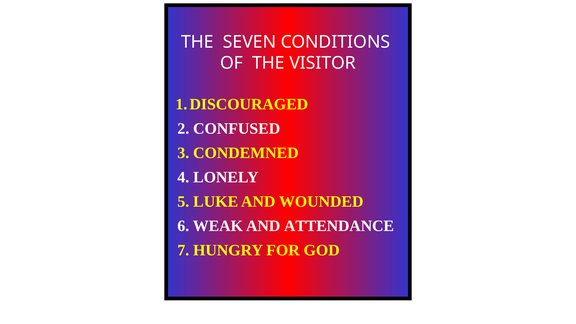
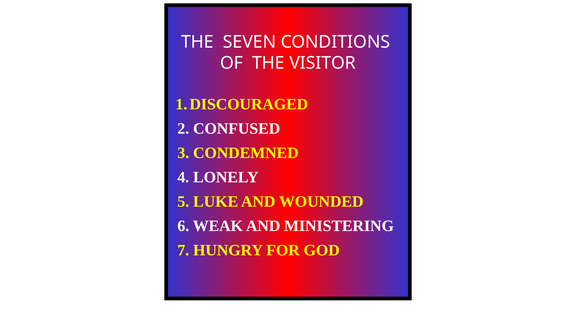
ATTENDANCE: ATTENDANCE -> MINISTERING
